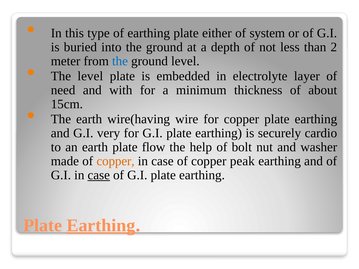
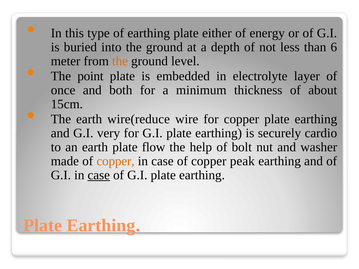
system: system -> energy
2: 2 -> 6
the at (120, 61) colour: blue -> orange
The level: level -> point
need: need -> once
with: with -> both
wire(having: wire(having -> wire(reduce
Earthing at (101, 226) underline: present -> none
